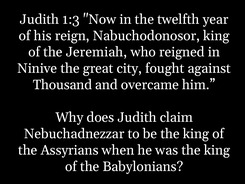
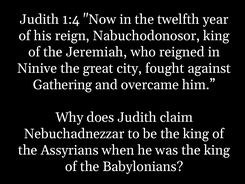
1:3: 1:3 -> 1:4
Thousand: Thousand -> Gathering
